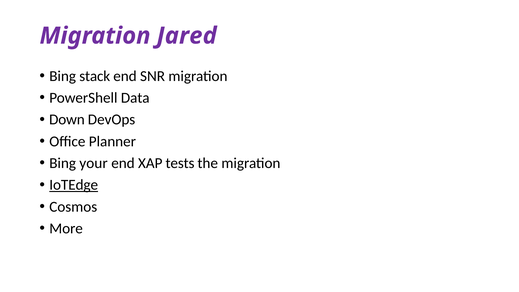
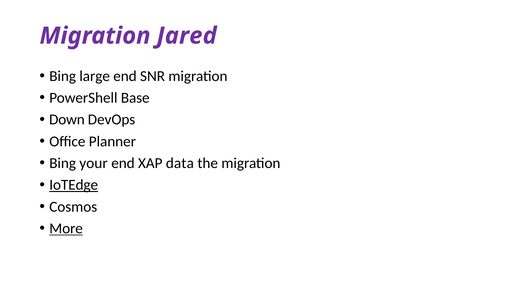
stack: stack -> large
Data: Data -> Base
tests: tests -> data
More underline: none -> present
